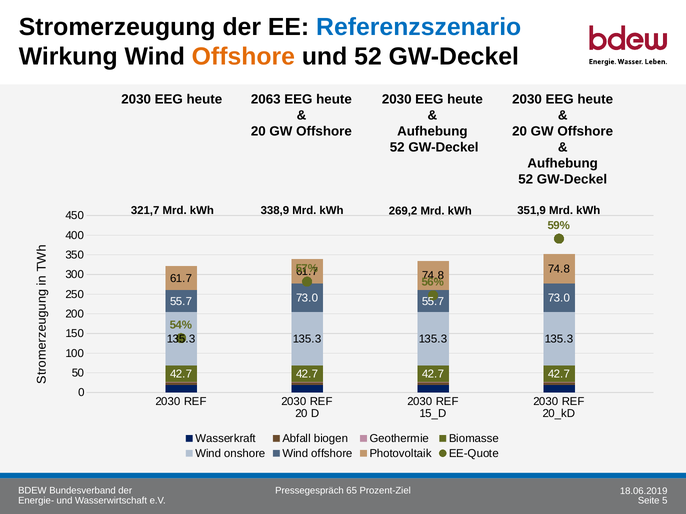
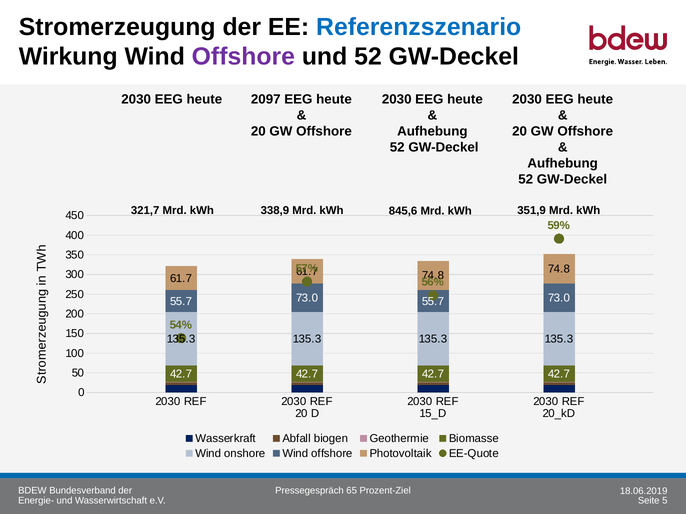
Offshore at (243, 57) colour: orange -> purple
2063: 2063 -> 2097
269,2: 269,2 -> 845,6
